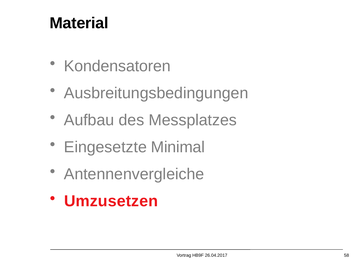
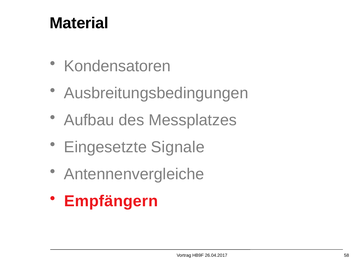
Minimal: Minimal -> Signale
Umzusetzen: Umzusetzen -> Empfängern
